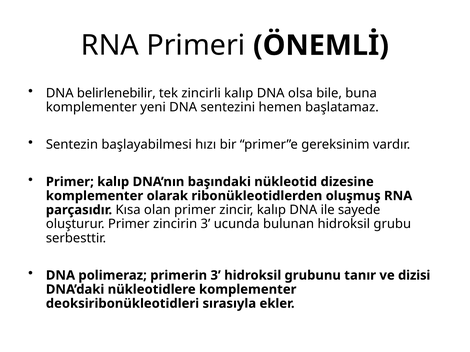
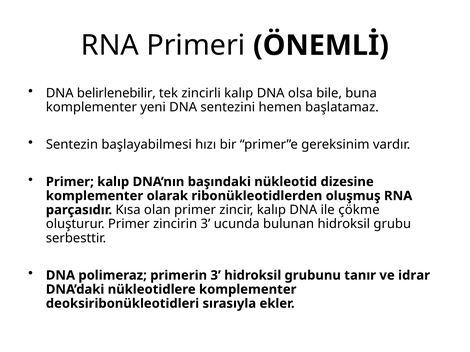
sayede: sayede -> çökme
dizisi: dizisi -> idrar
